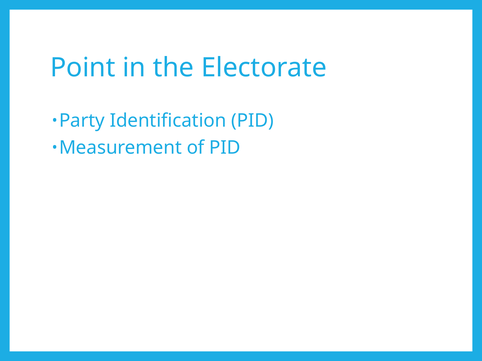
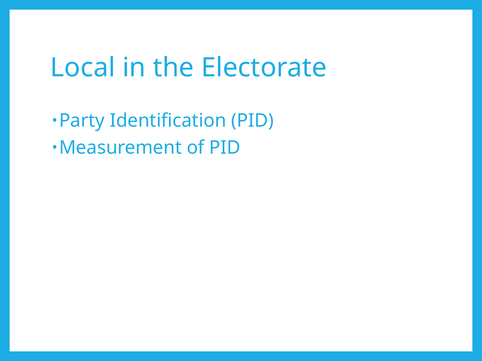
Point: Point -> Local
